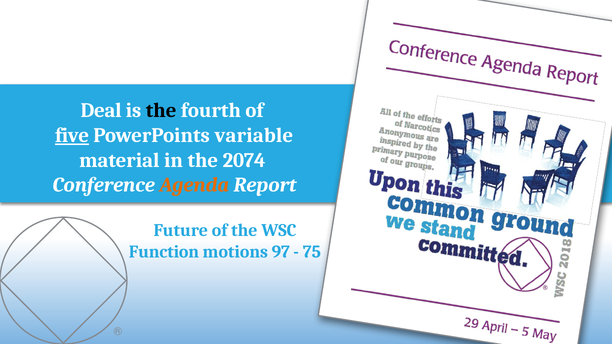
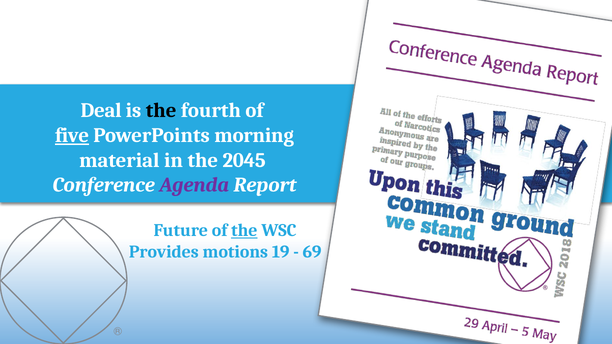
variable: variable -> morning
2074: 2074 -> 2045
Agenda colour: orange -> purple
the at (244, 230) underline: none -> present
Function: Function -> Provides
97: 97 -> 19
75: 75 -> 69
